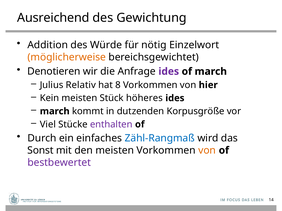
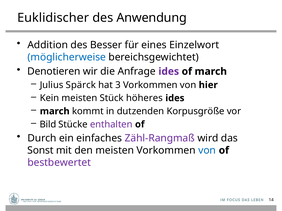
Ausreichend: Ausreichend -> Euklidischer
Gewichtung: Gewichtung -> Anwendung
Würde: Würde -> Besser
nötig: nötig -> eines
möglicherweise colour: orange -> blue
Relativ: Relativ -> Spärck
8: 8 -> 3
Viel: Viel -> Bild
Zähl-Rangmaß colour: blue -> purple
von at (207, 151) colour: orange -> blue
